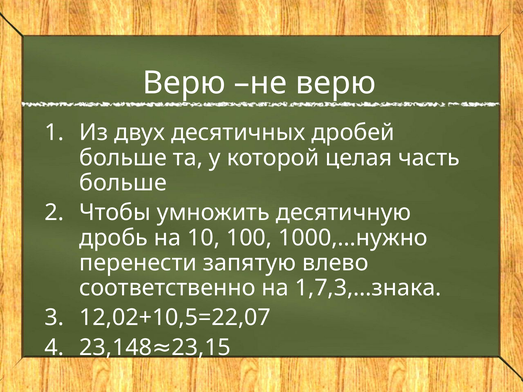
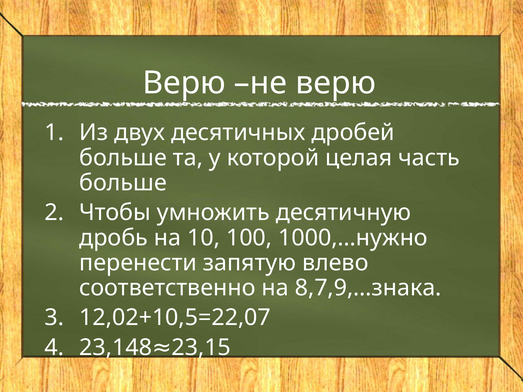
1,7,3,…знака: 1,7,3,…знака -> 8,7,9,…знака
